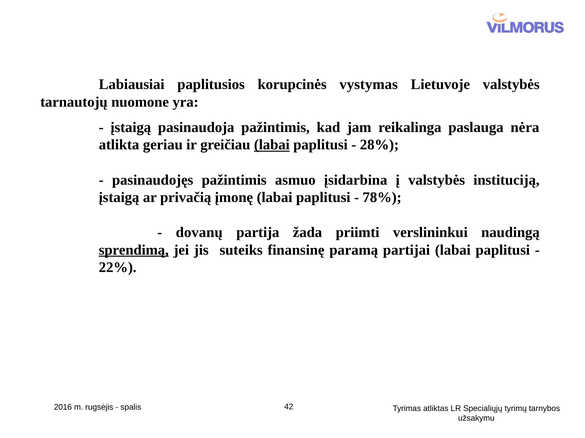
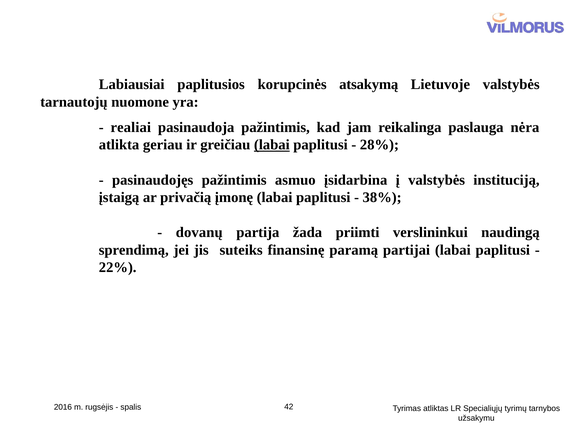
vystymas: vystymas -> atsakymą
įstaigą at (131, 128): įstaigą -> realiai
78%: 78% -> 38%
sprendimą underline: present -> none
